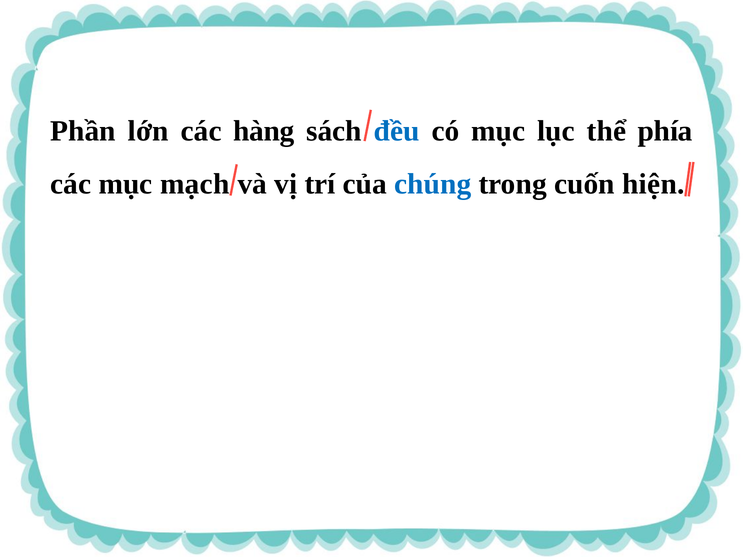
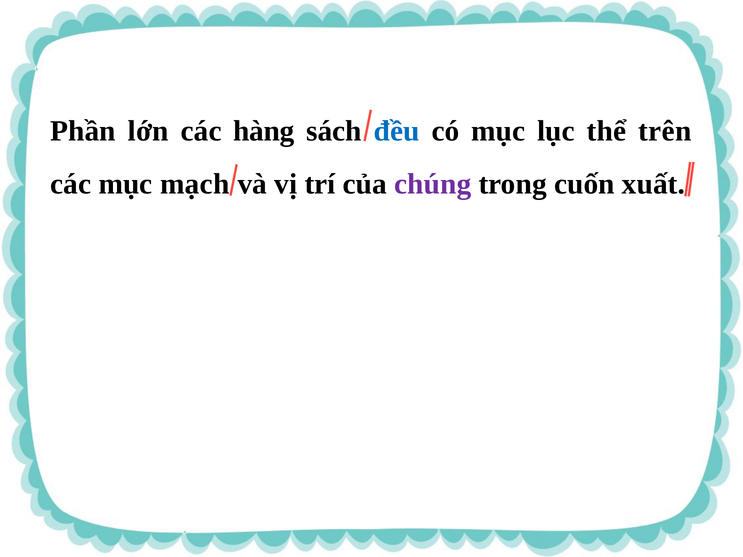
phía: phía -> trên
chúng colour: blue -> purple
hiện: hiện -> xuất
